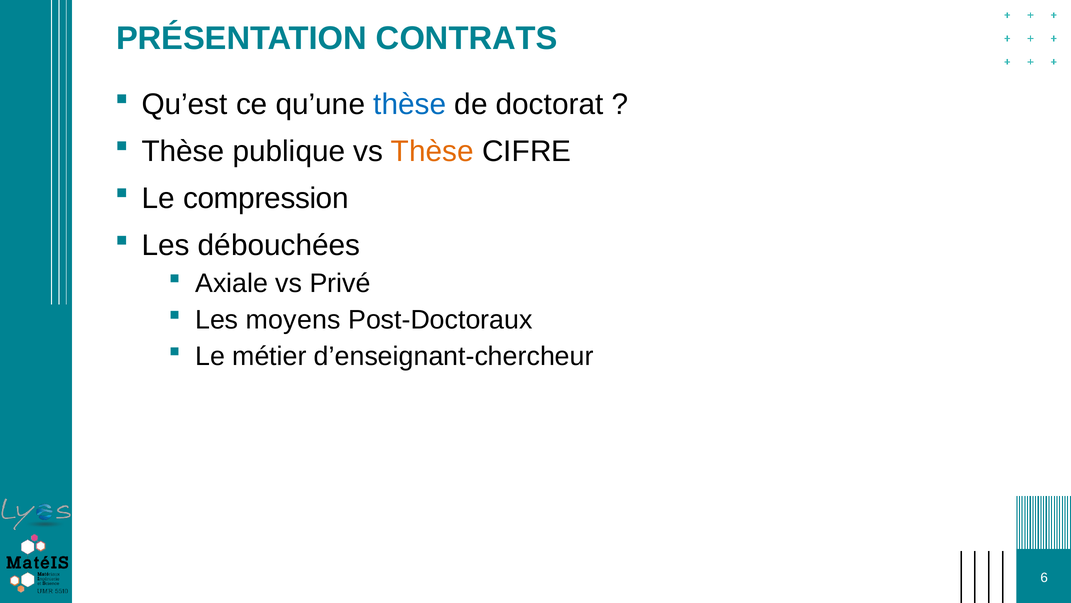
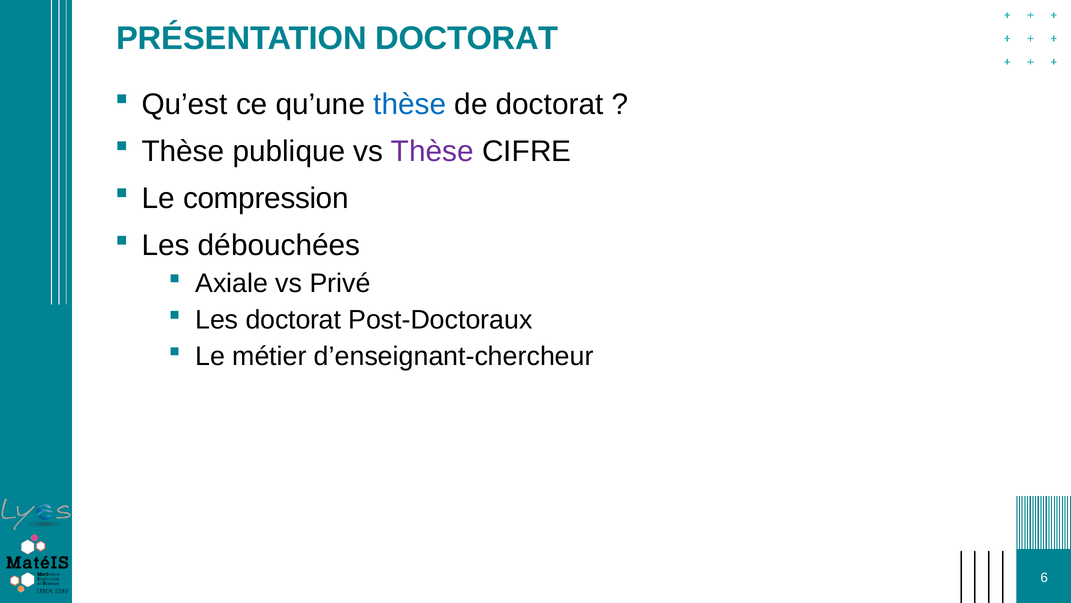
PRÉSENTATION CONTRATS: CONTRATS -> DOCTORAT
Thèse at (432, 151) colour: orange -> purple
Les moyens: moyens -> doctorat
